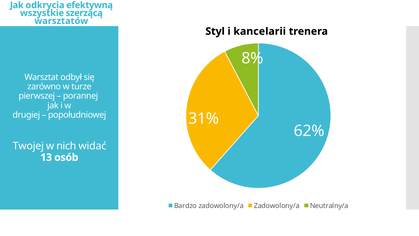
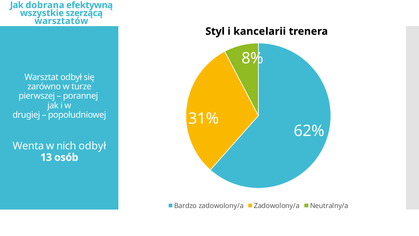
odkrycia: odkrycia -> dobrana
Twojej: Twojej -> Wenta
nich widać: widać -> odbył
